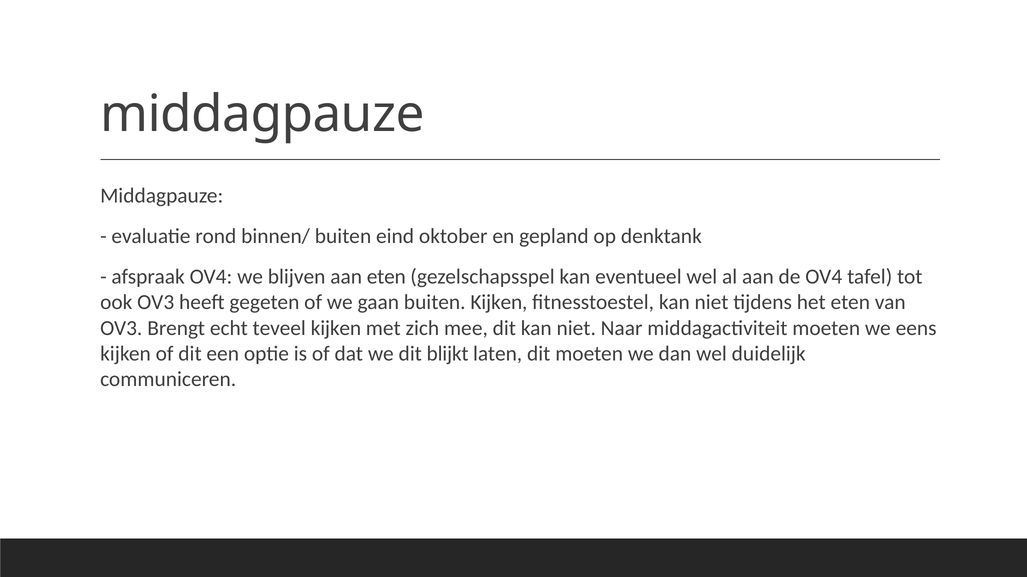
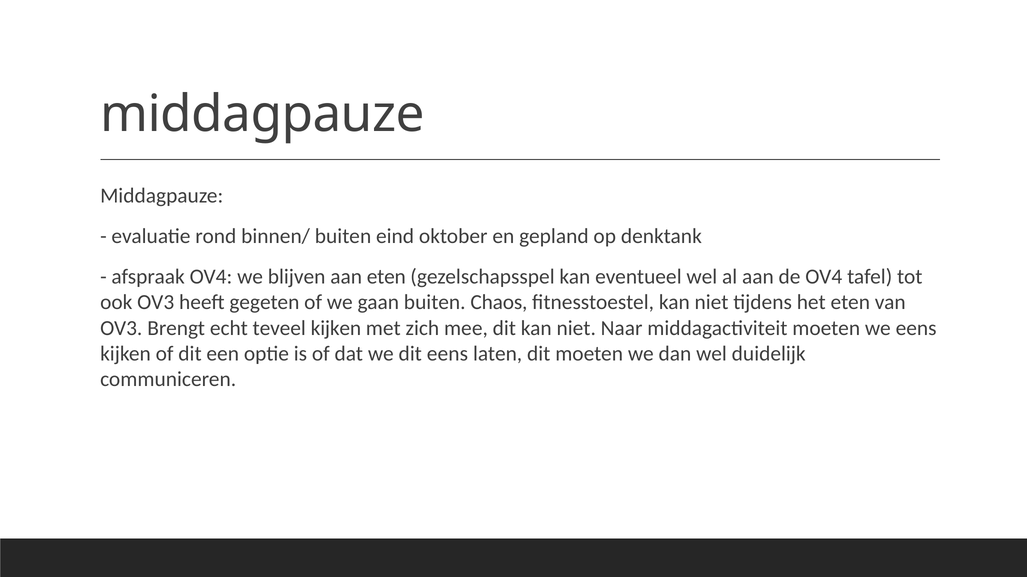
buiten Kijken: Kijken -> Chaos
dit blijkt: blijkt -> eens
